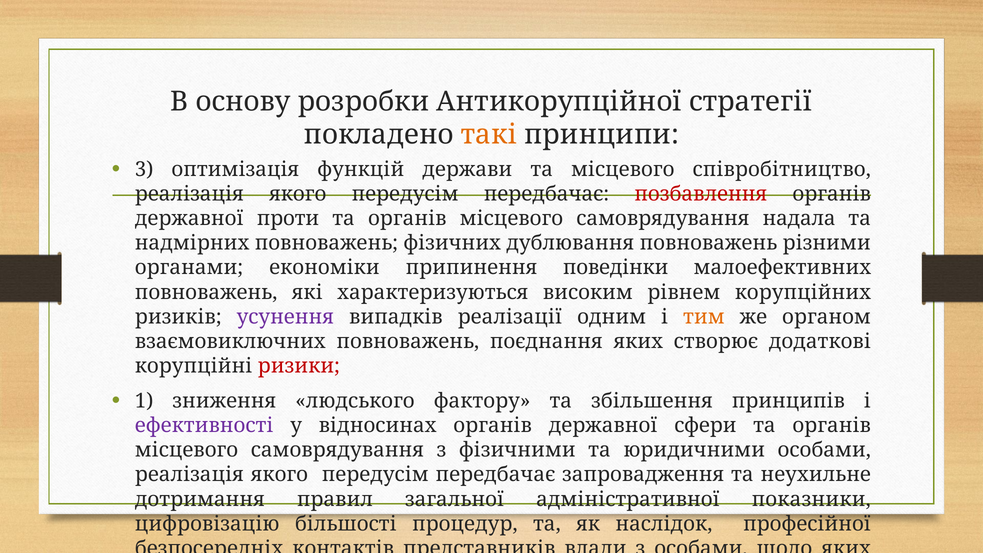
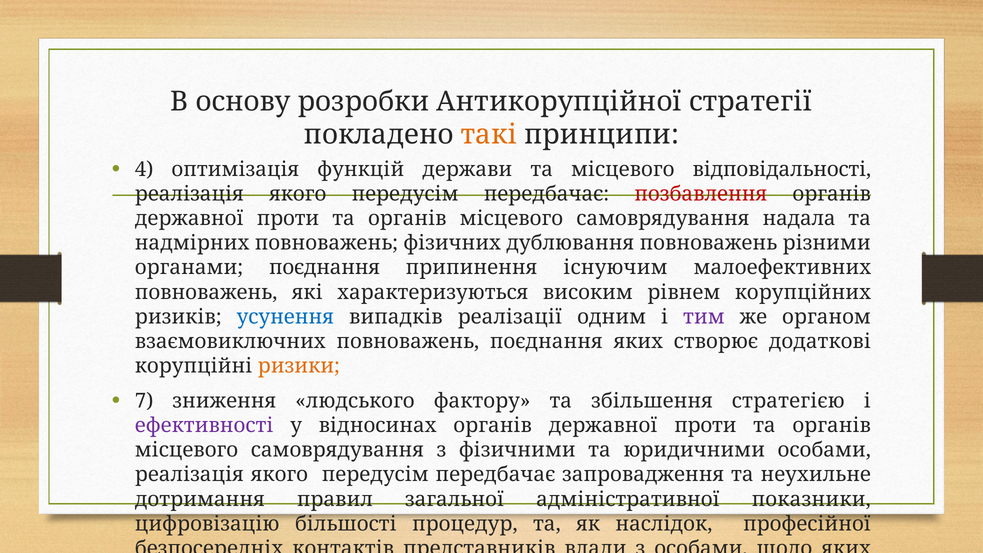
3: 3 -> 4
співробітництво: співробітництво -> відповідальності
органами економіки: економіки -> поєднання
поведінки: поведінки -> існуючим
усунення colour: purple -> blue
тим colour: orange -> purple
ризики colour: red -> orange
1: 1 -> 7
принципів: принципів -> стратегією
відносинах органів державної сфери: сфери -> проти
